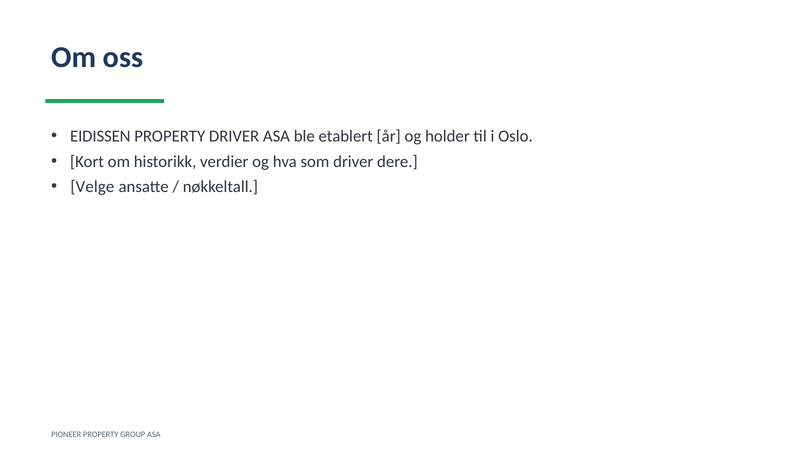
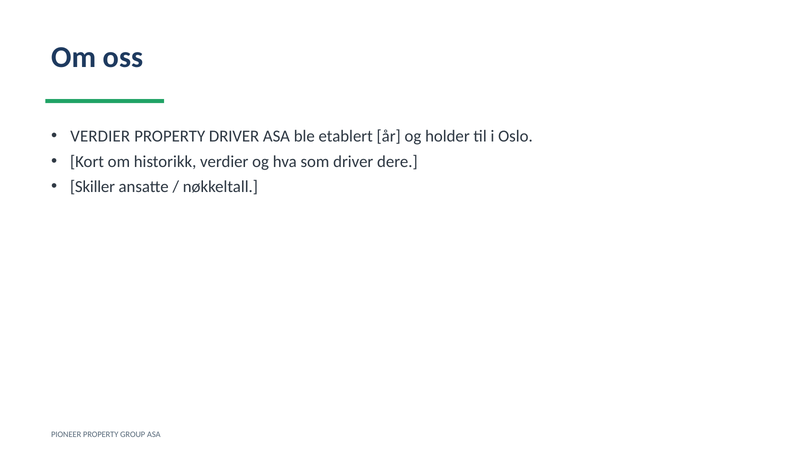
EIDISSEN at (100, 136): EIDISSEN -> VERDIER
Velge: Velge -> Skiller
